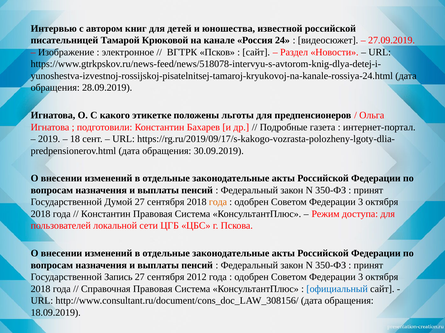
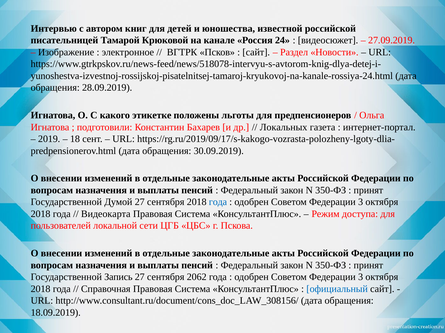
Подробные: Подробные -> Локальных
года at (218, 203) colour: orange -> blue
Константин at (106, 214): Константин -> Видеокарта
2012: 2012 -> 2062
